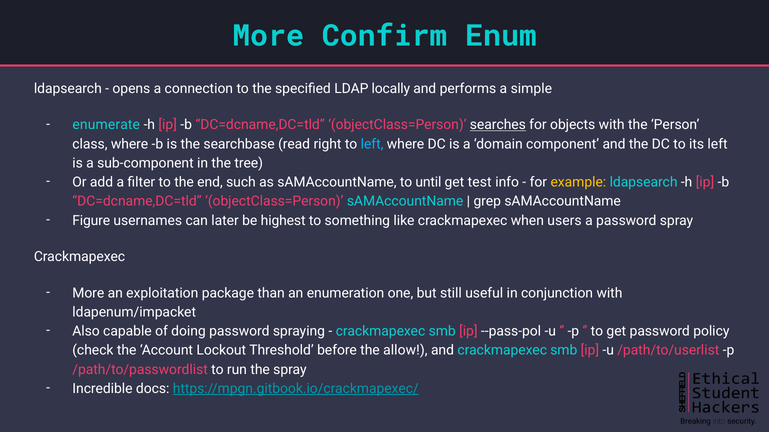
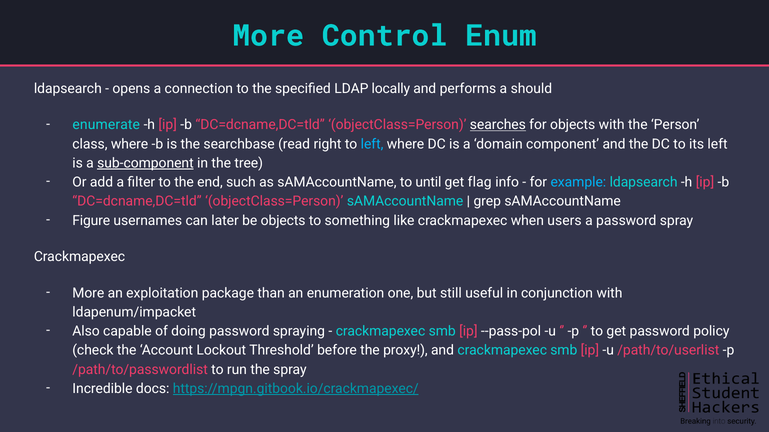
Confirm: Confirm -> Control
simple: simple -> should
sub-component underline: none -> present
test: test -> flag
example colour: yellow -> light blue
be highest: highest -> objects
allow: allow -> proxy
